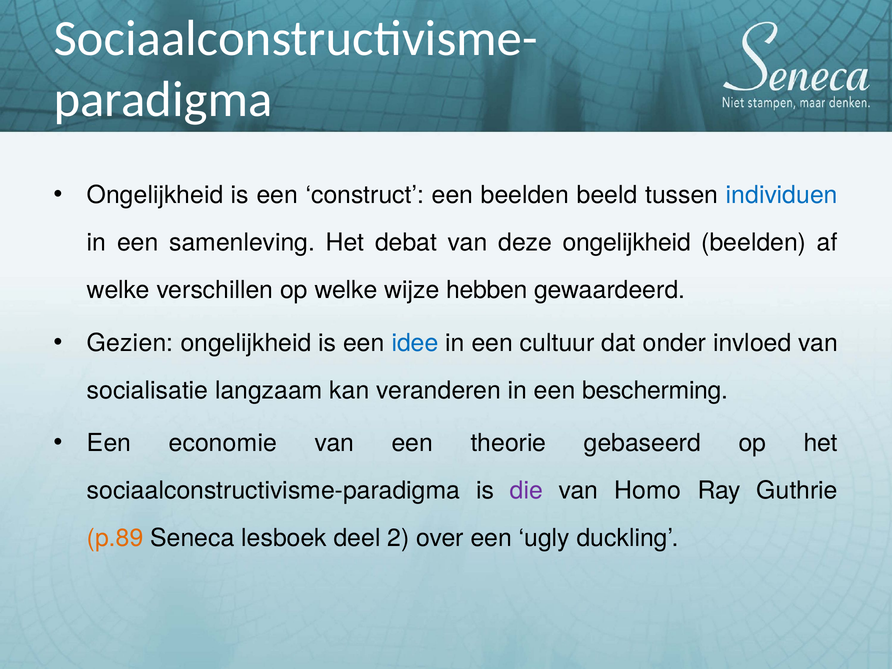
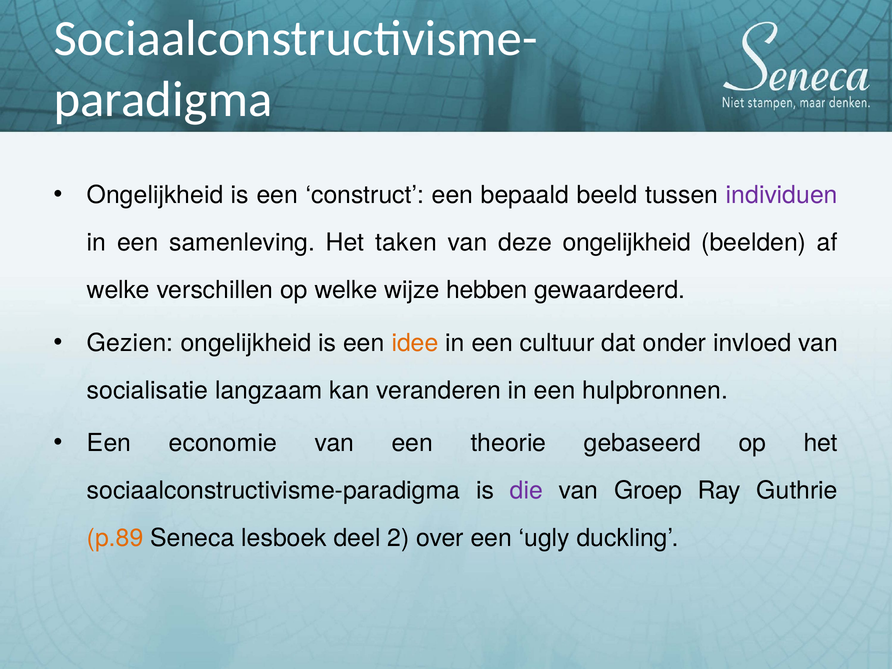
een beelden: beelden -> bepaald
individuen colour: blue -> purple
debat: debat -> taken
idee colour: blue -> orange
bescherming: bescherming -> hulpbronnen
Homo: Homo -> Groep
